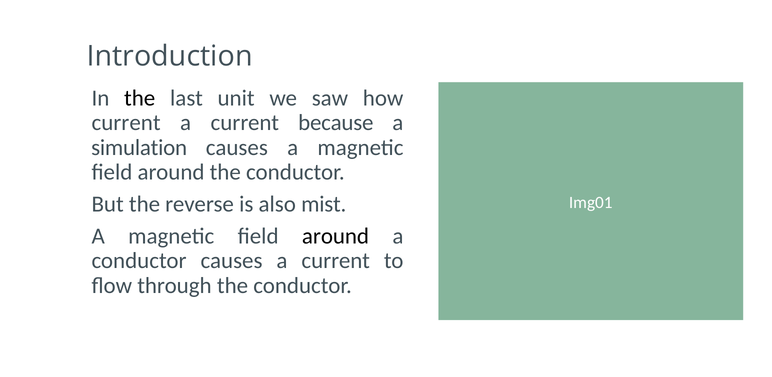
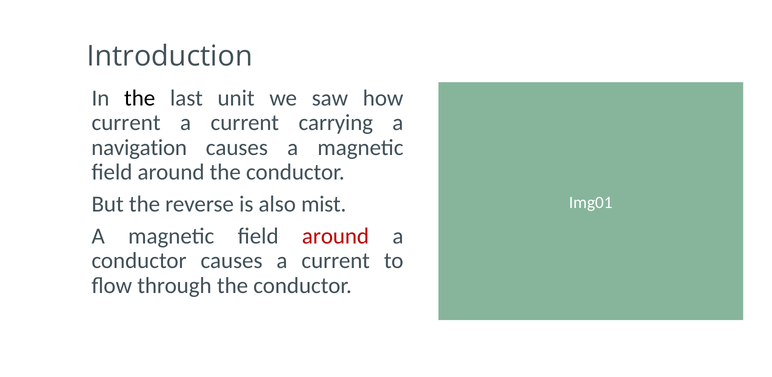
because: because -> carrying
simulation: simulation -> navigation
around at (336, 236) colour: black -> red
